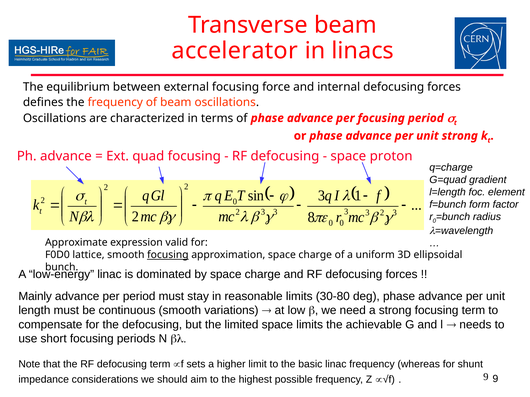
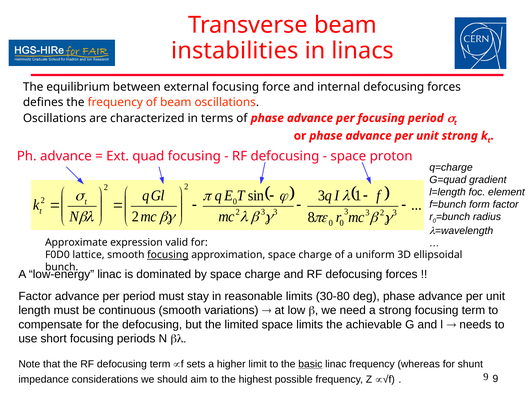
accelerator: accelerator -> instabilities
Mainly at (35, 297): Mainly -> Factor
basic underline: none -> present
